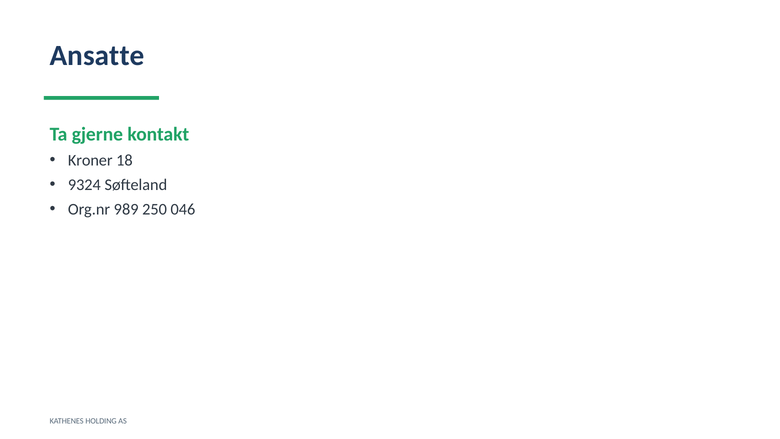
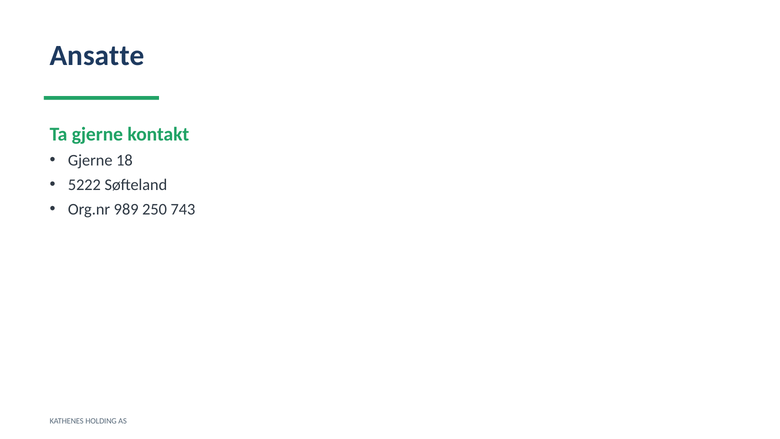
Kroner at (90, 160): Kroner -> Gjerne
9324: 9324 -> 5222
046: 046 -> 743
